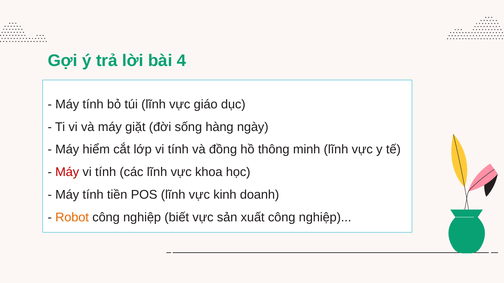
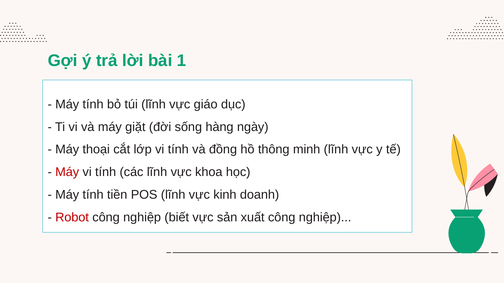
4: 4 -> 1
hiểm: hiểm -> thoại
Robot colour: orange -> red
